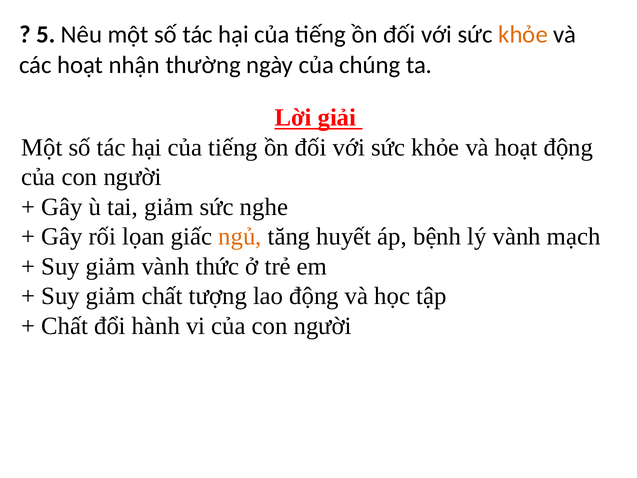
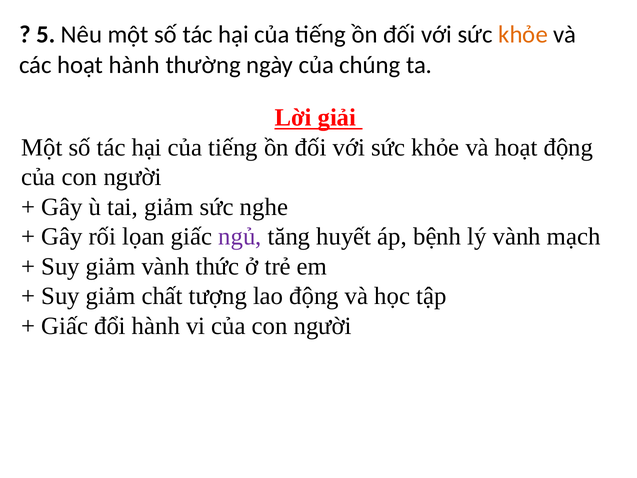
hoạt nhận: nhận -> hành
ngủ colour: orange -> purple
Chất at (65, 326): Chất -> Giấc
